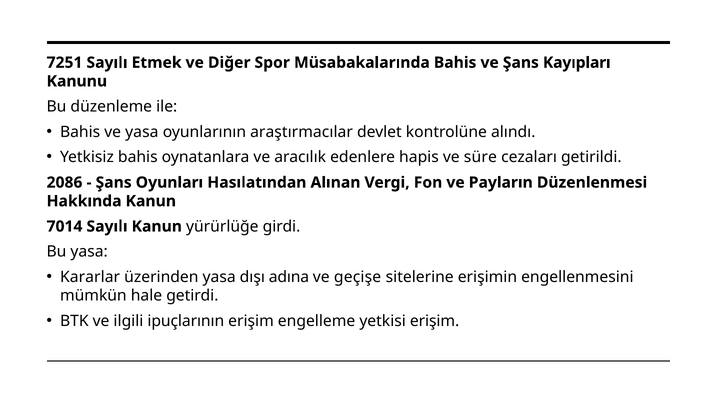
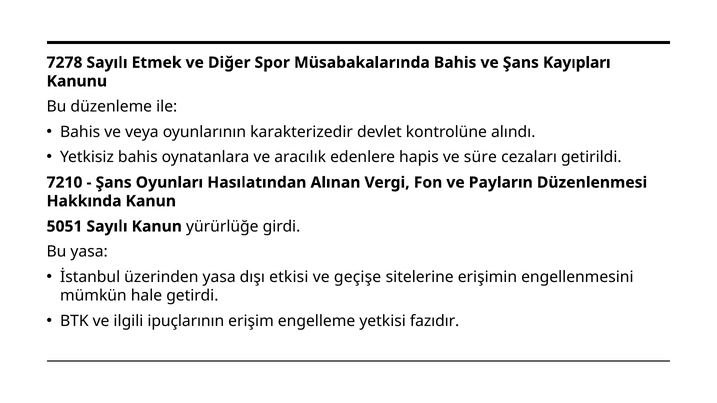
7251: 7251 -> 7278
ve yasa: yasa -> veya
araştırmacılar: araştırmacılar -> karakterizedir
2086: 2086 -> 7210
7014: 7014 -> 5051
Kararlar: Kararlar -> İstanbul
adına: adına -> etkisi
yetkisi erişim: erişim -> fazıdır
